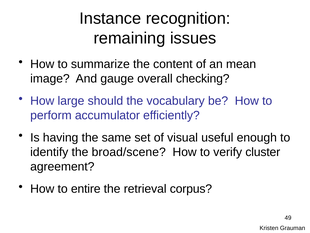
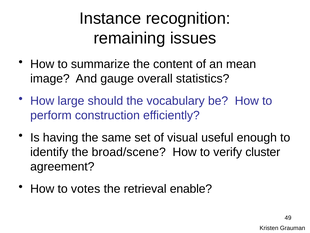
checking: checking -> statistics
accumulator: accumulator -> construction
entire: entire -> votes
corpus: corpus -> enable
